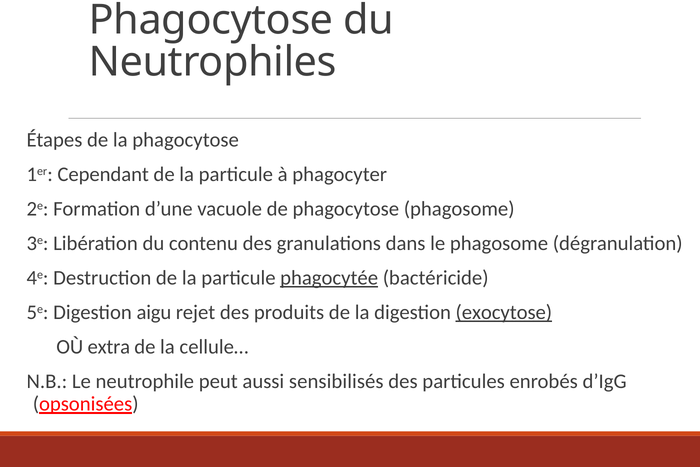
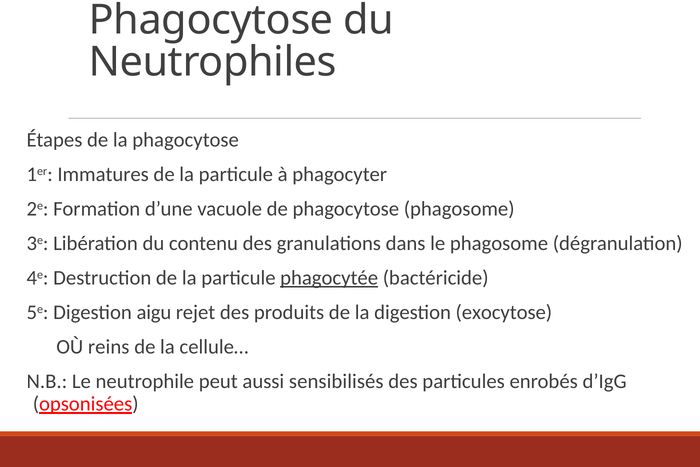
Cependant: Cependant -> Immatures
exocytose underline: present -> none
extra: extra -> reins
